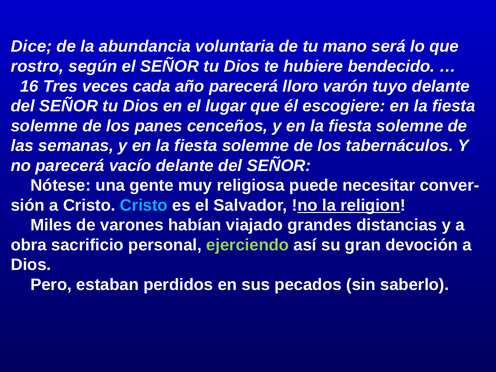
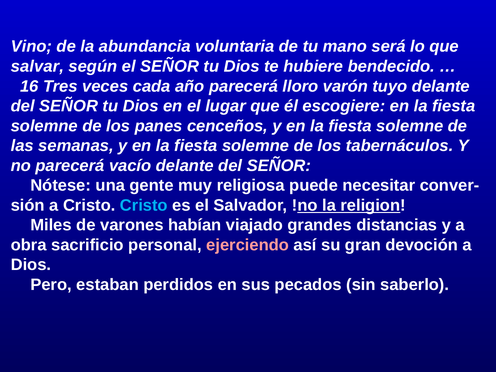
Dice: Dice -> Vino
rostro: rostro -> salvar
ejerciendo colour: light green -> pink
